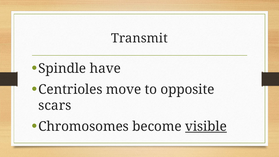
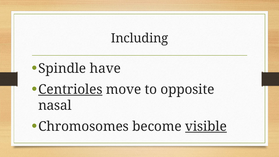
Transmit: Transmit -> Including
Centrioles underline: none -> present
scars: scars -> nasal
